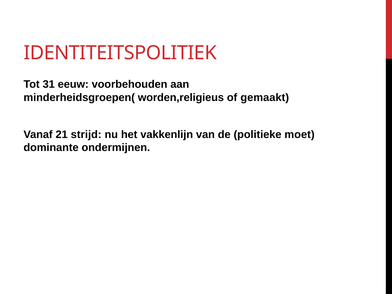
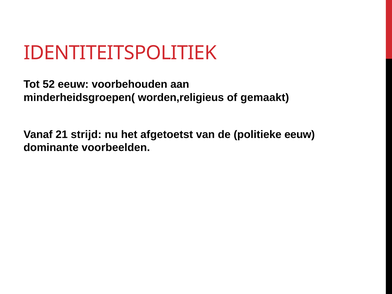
31: 31 -> 52
vakkenlijn: vakkenlijn -> afgetoetst
politieke moet: moet -> eeuw
ondermijnen: ondermijnen -> voorbeelden
